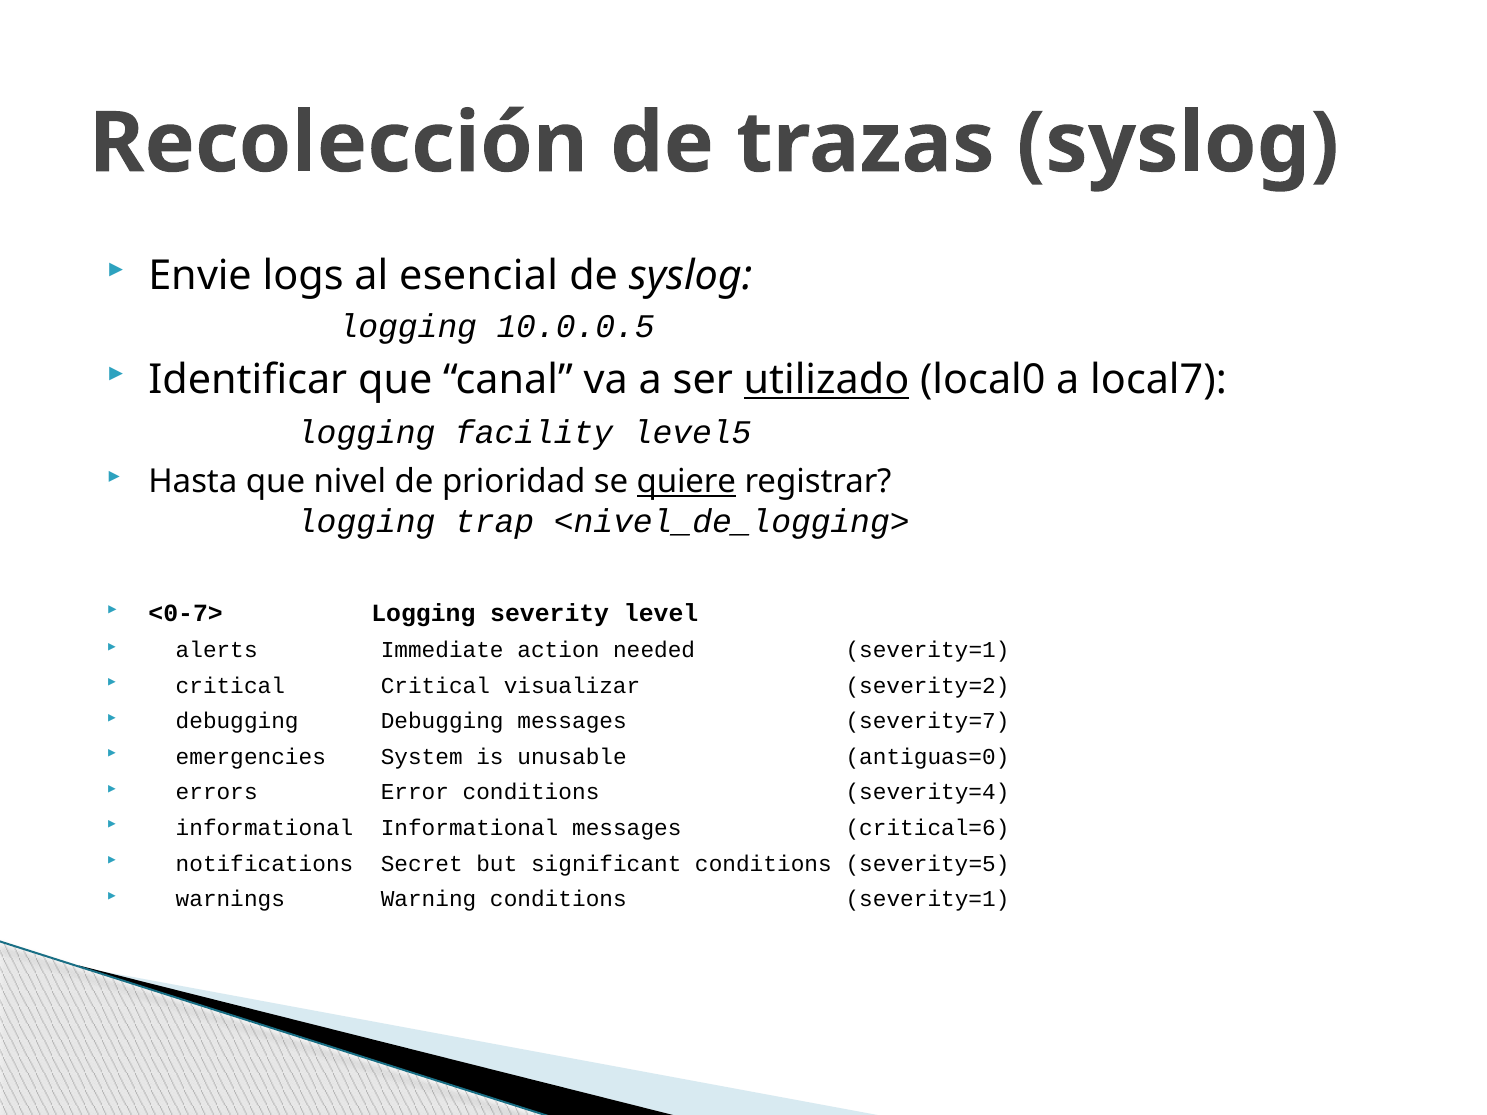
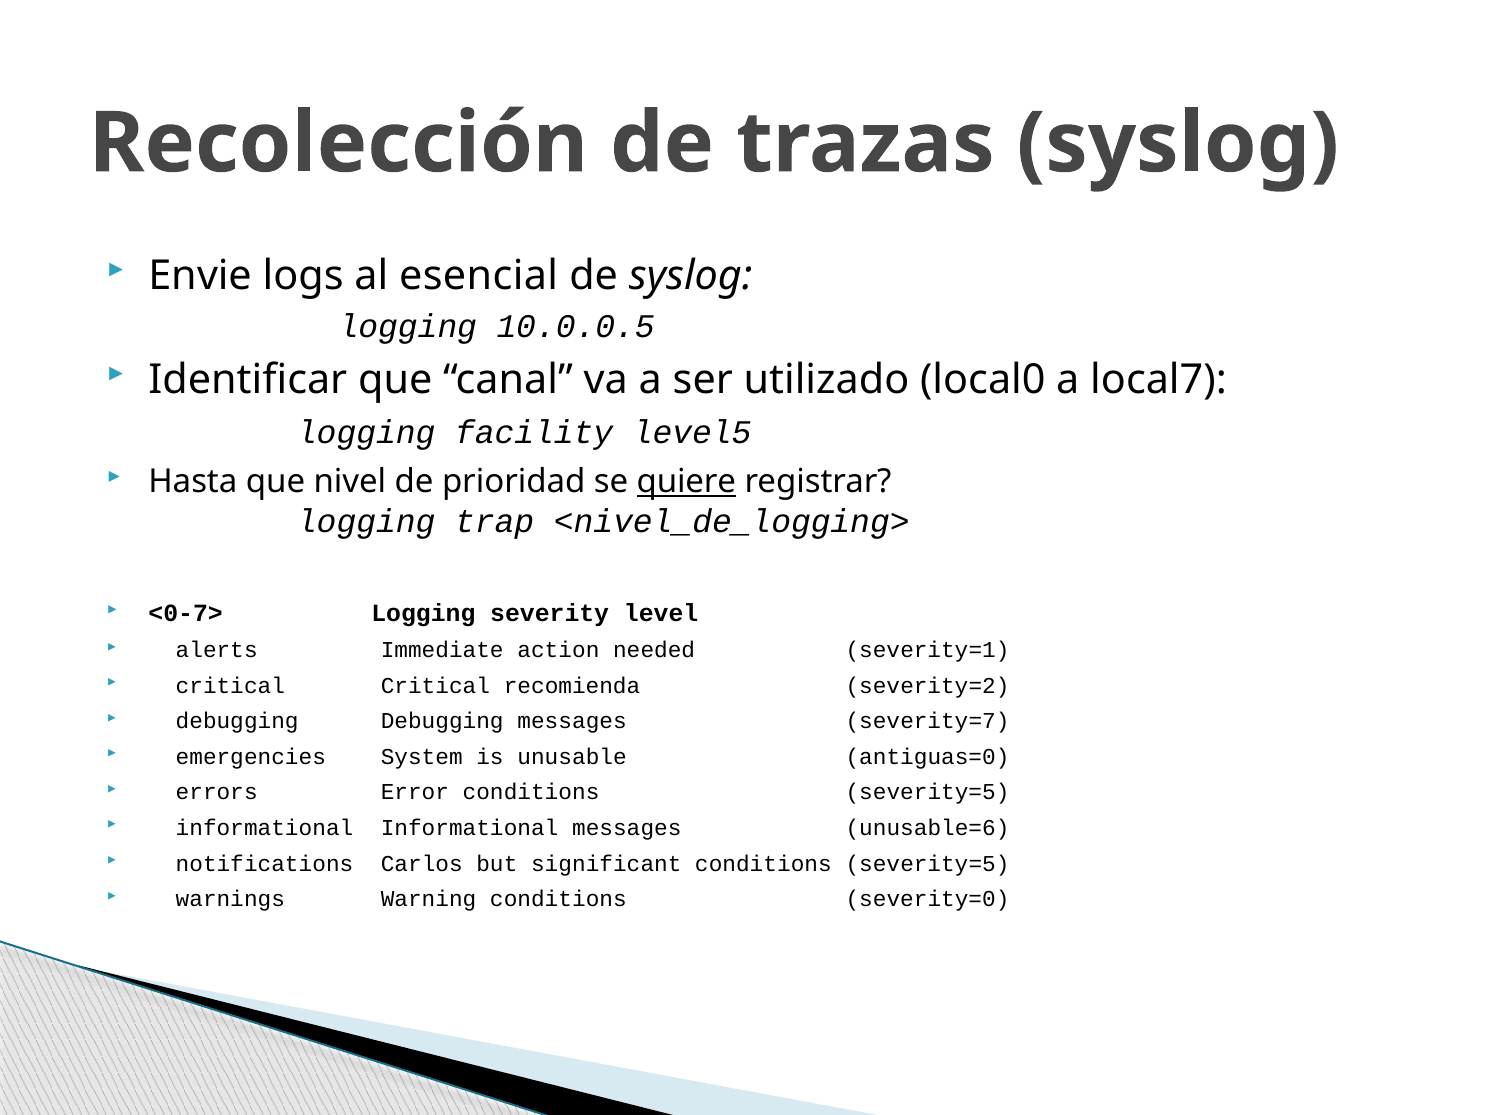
utilizado underline: present -> none
visualizar: visualizar -> recomienda
Error conditions severity=4: severity=4 -> severity=5
critical=6: critical=6 -> unusable=6
Secret: Secret -> Carlos
conditions severity=1: severity=1 -> severity=0
